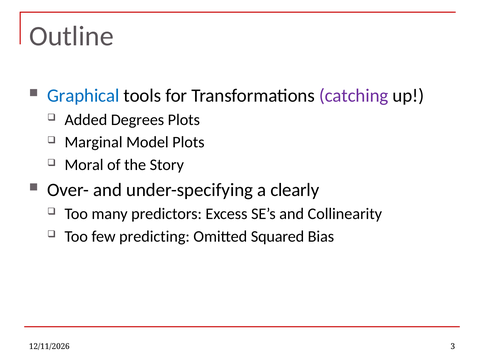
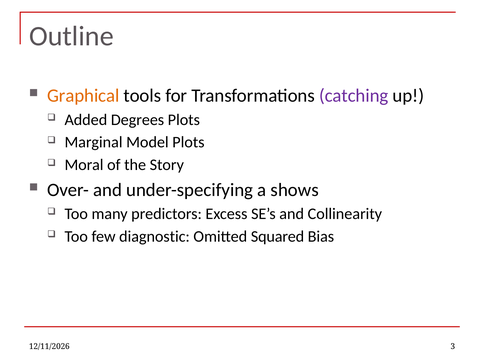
Graphical colour: blue -> orange
clearly: clearly -> shows
predicting: predicting -> diagnostic
